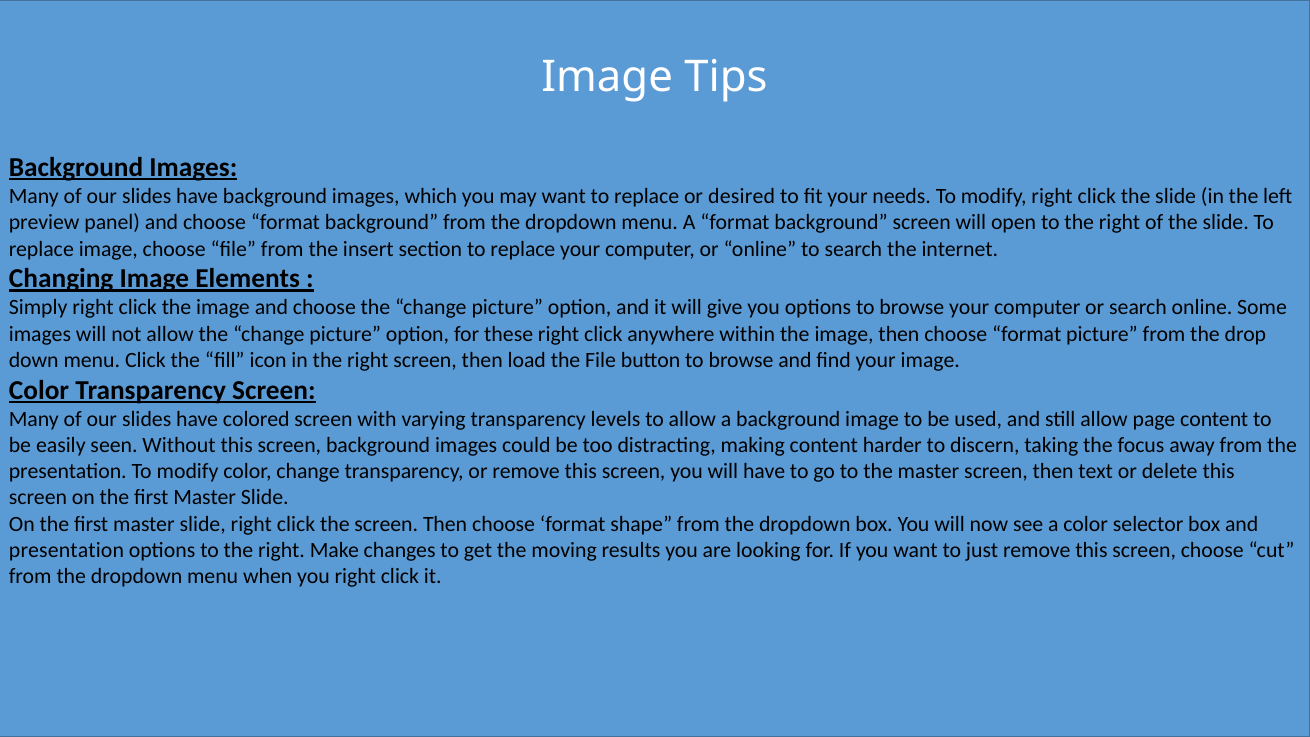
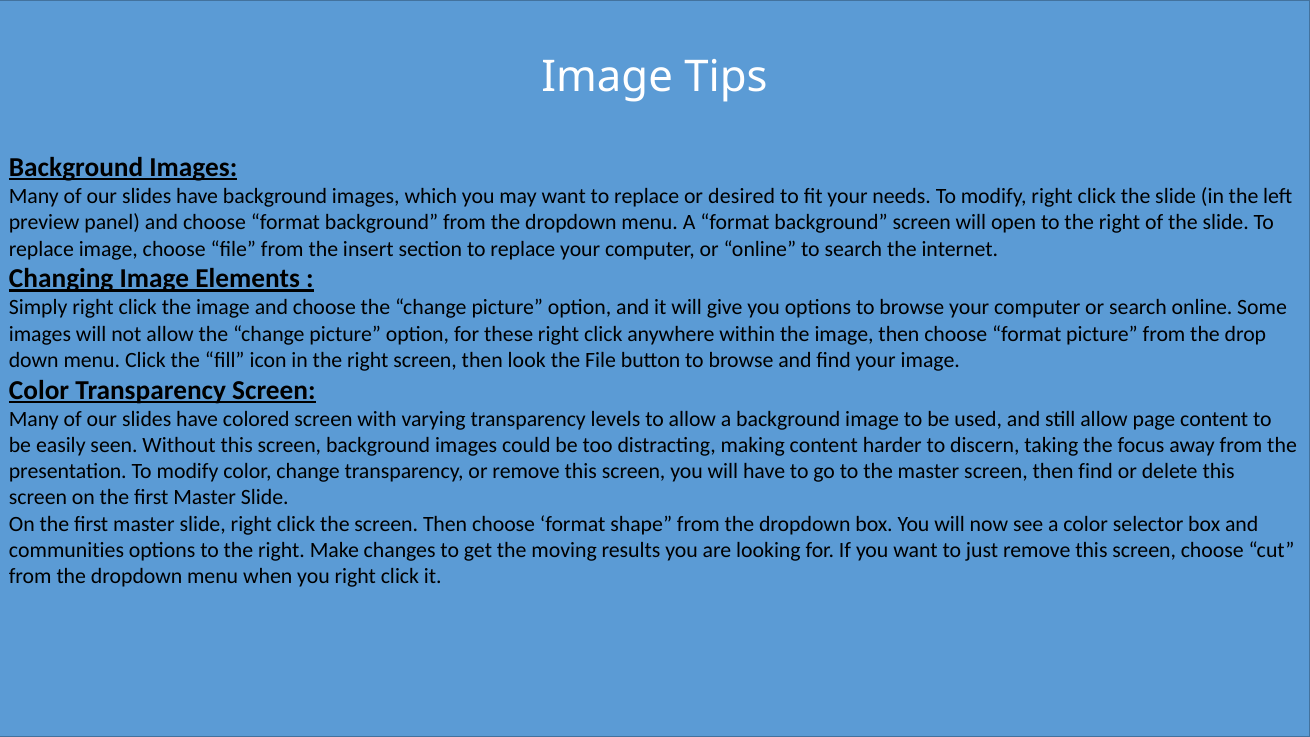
load: load -> look
then text: text -> find
presentation at (66, 550): presentation -> communities
